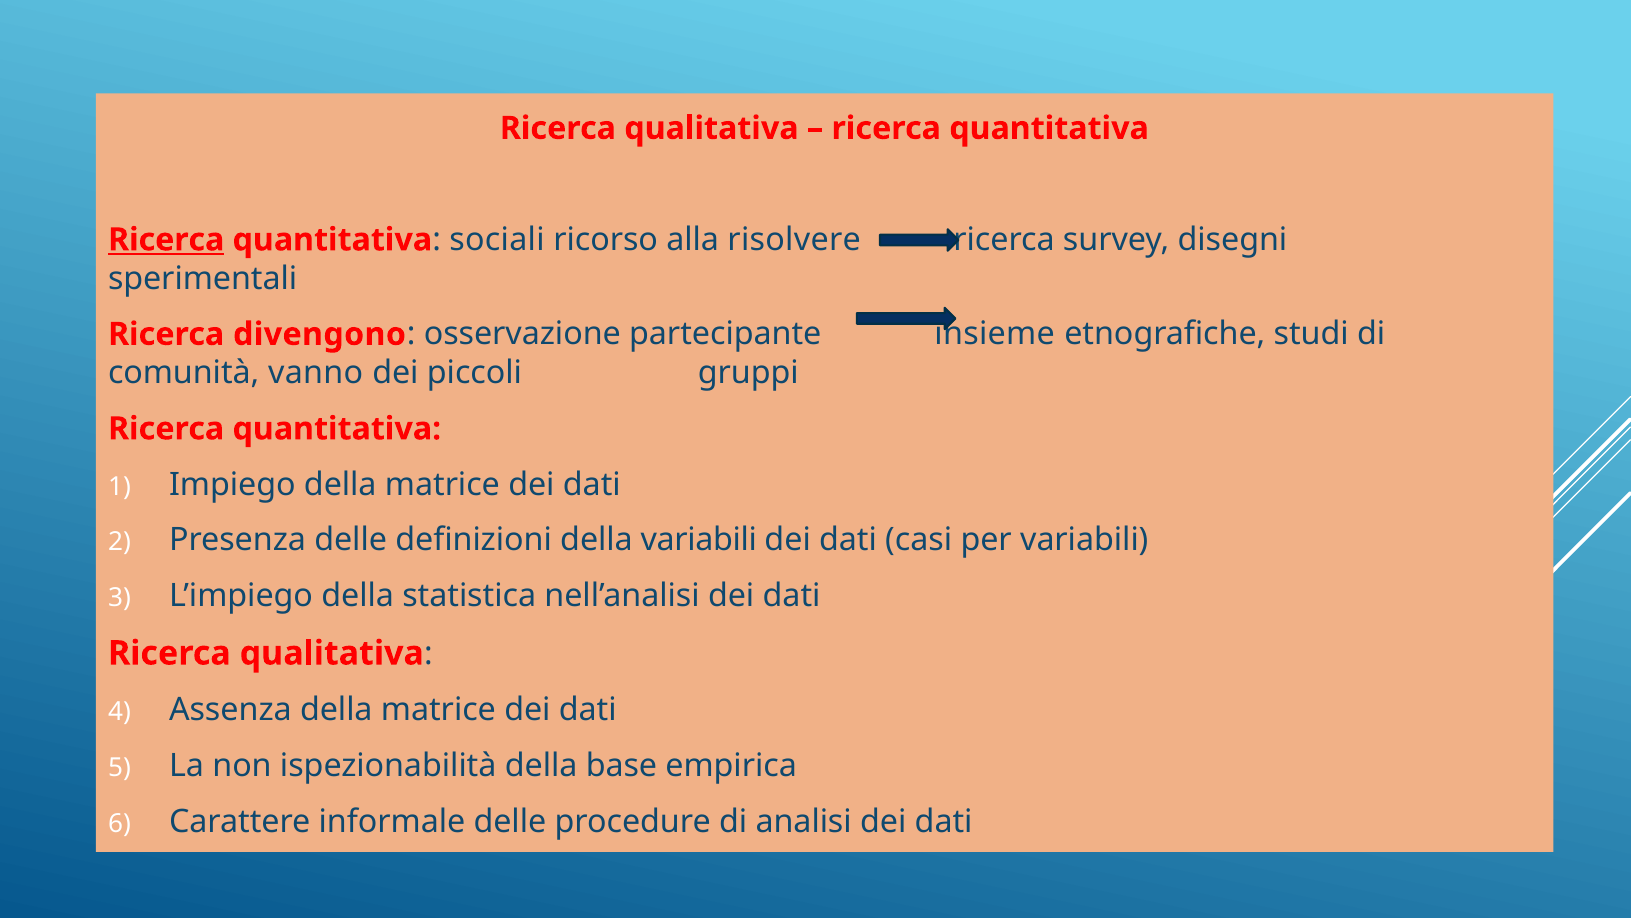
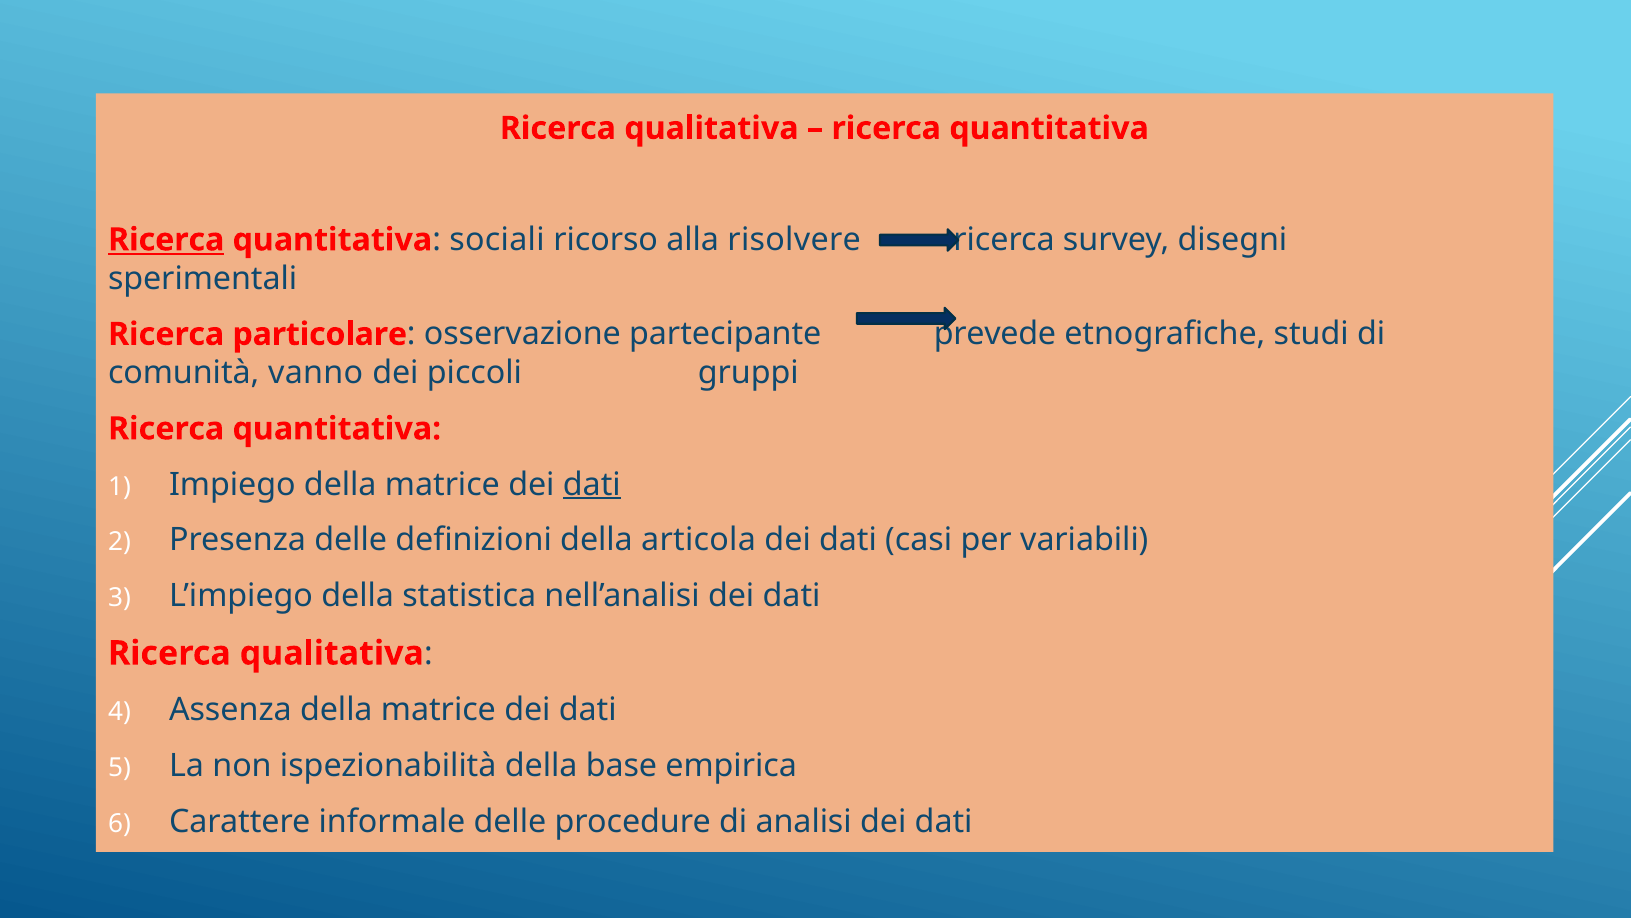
divengono: divengono -> particolare
insieme: insieme -> prevede
dati at (592, 484) underline: none -> present
della variabili: variabili -> articola
